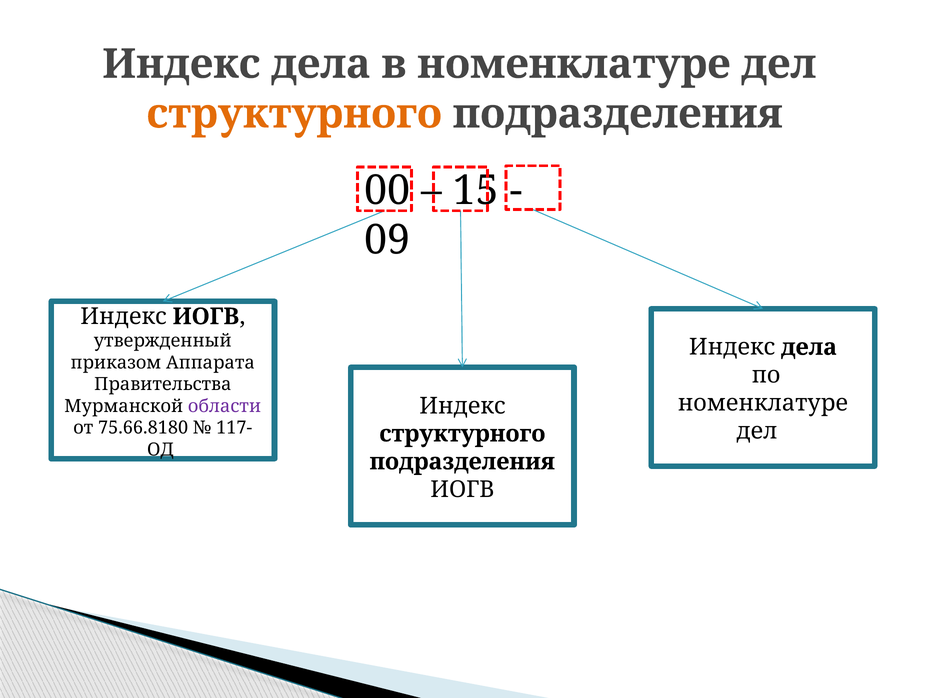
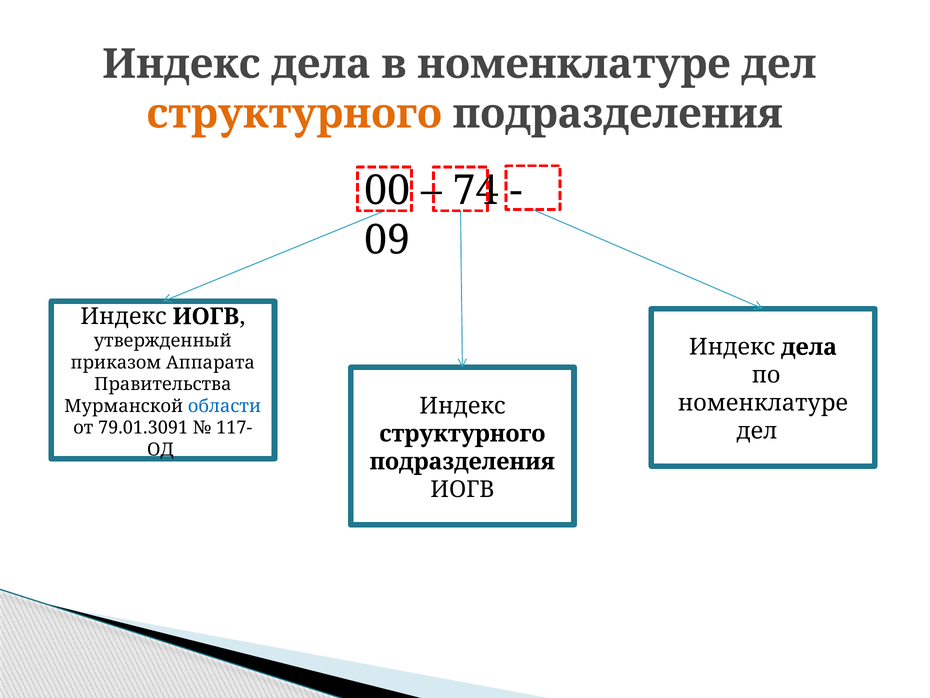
15: 15 -> 74
области colour: purple -> blue
75.66.8180: 75.66.8180 -> 79.01.3091
